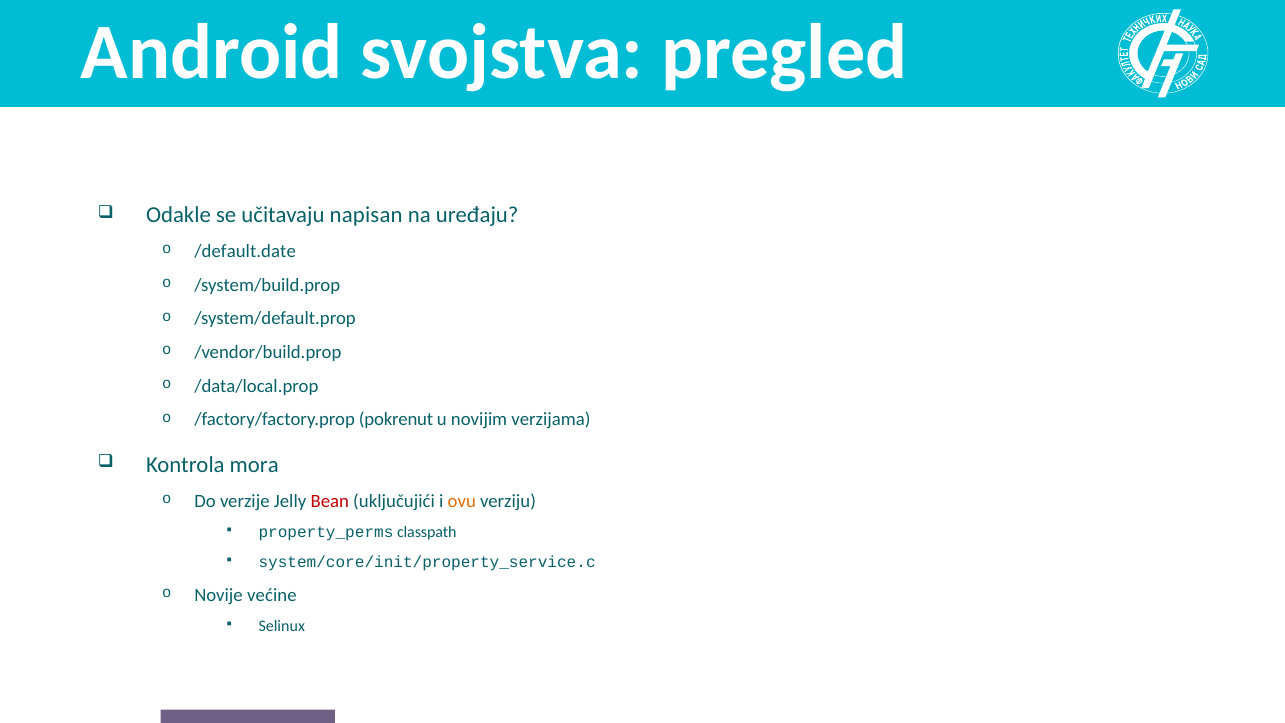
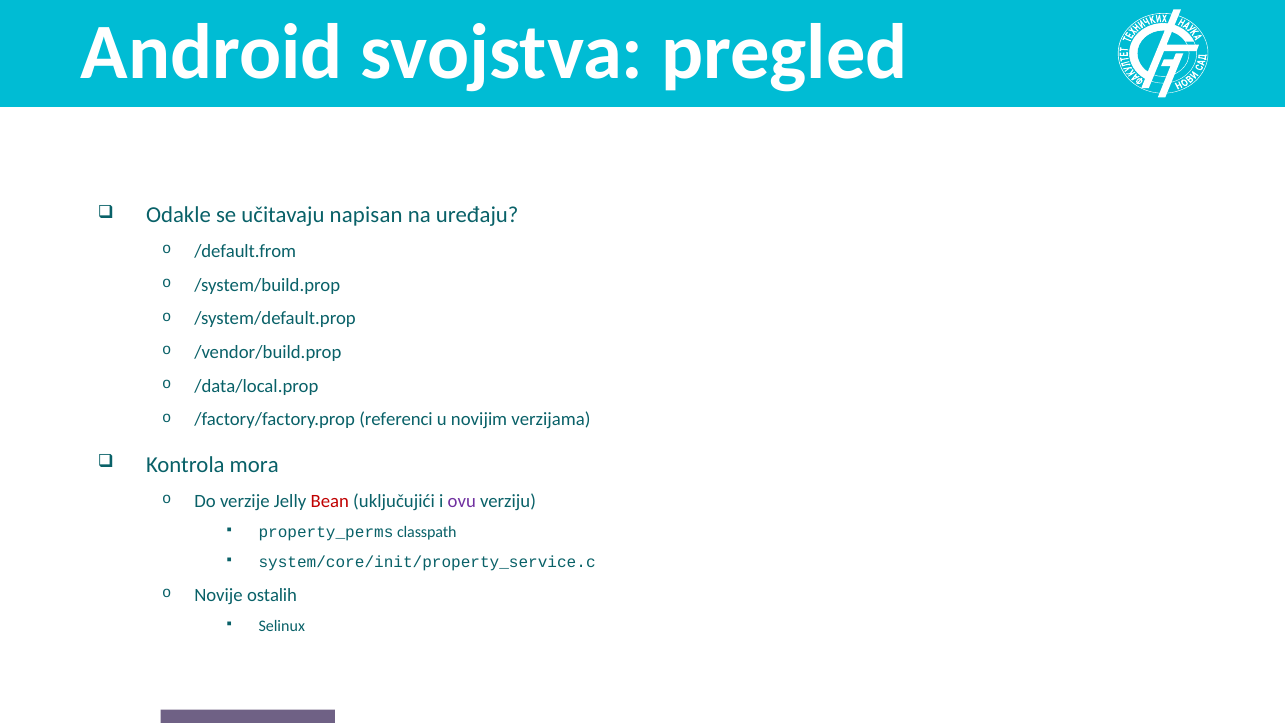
/default.date: /default.date -> /default.from
pokrenut: pokrenut -> referenci
ovu colour: orange -> purple
većine: većine -> ostalih
